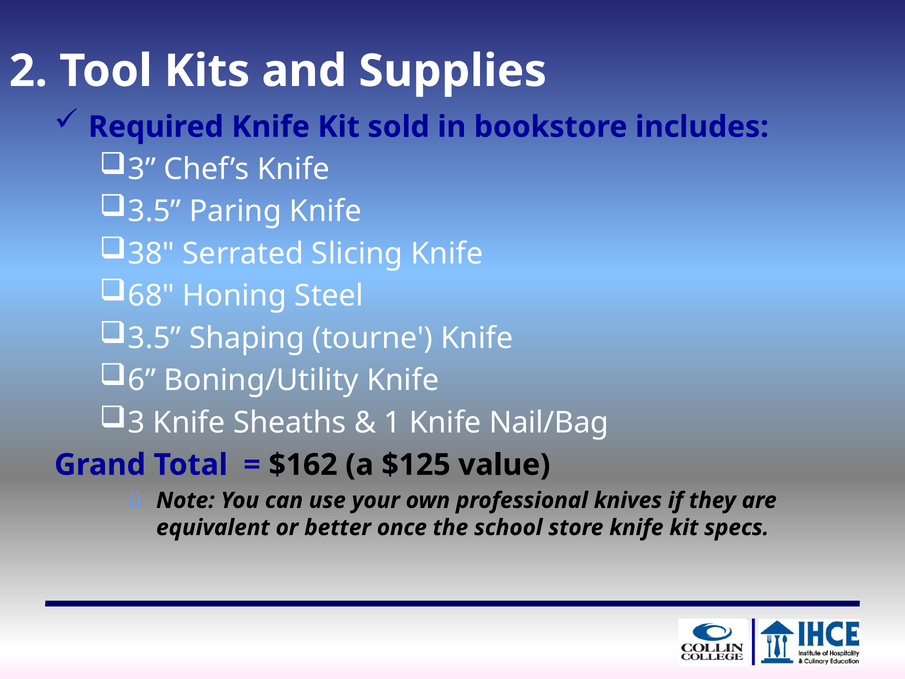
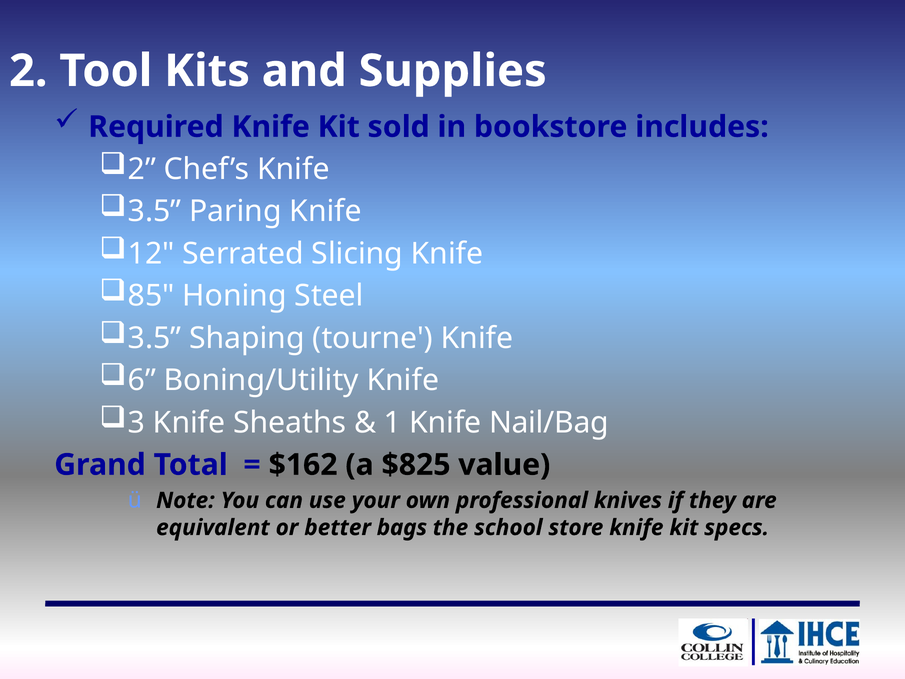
3 at (142, 169): 3 -> 2
38: 38 -> 12
68: 68 -> 85
$125: $125 -> $825
once: once -> bags
